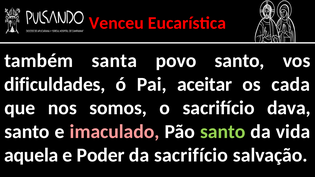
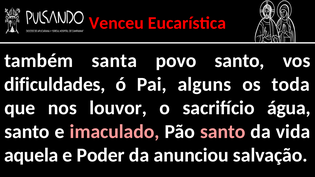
aceitar: aceitar -> alguns
cada: cada -> toda
somos: somos -> louvor
dava: dava -> água
santo at (223, 132) colour: light green -> pink
da sacrifício: sacrifício -> anunciou
